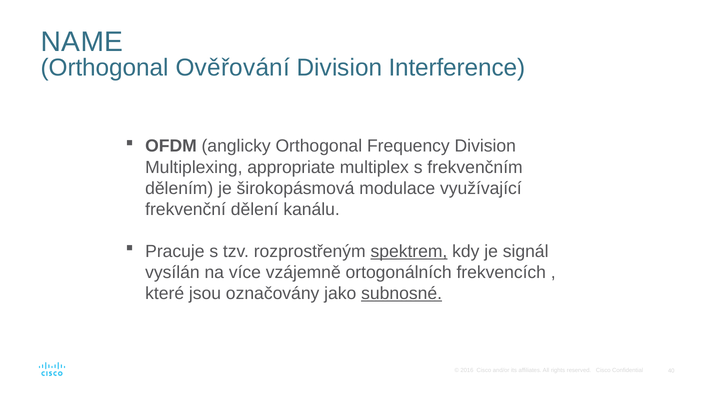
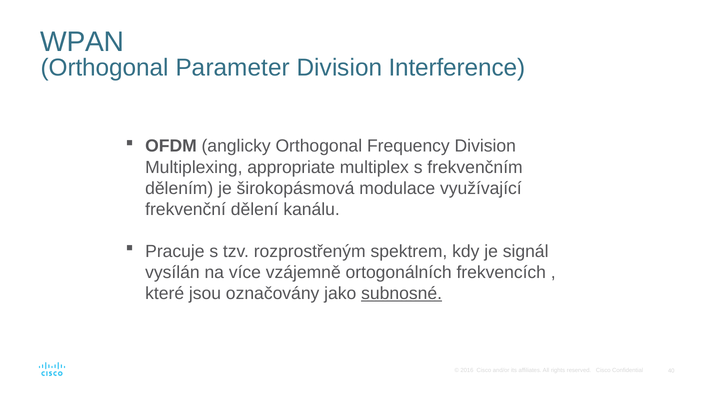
NAME: NAME -> WPAN
Ověřování: Ověřování -> Parameter
spektrem underline: present -> none
